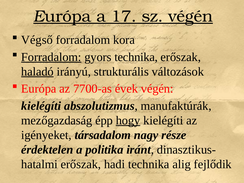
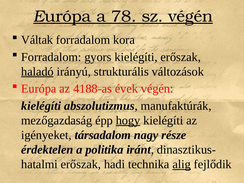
17: 17 -> 78
Végső: Végső -> Váltak
Forradalom at (51, 57) underline: present -> none
gyors technika: technika -> kielégíti
7700-as: 7700-as -> 4188-as
alig underline: none -> present
